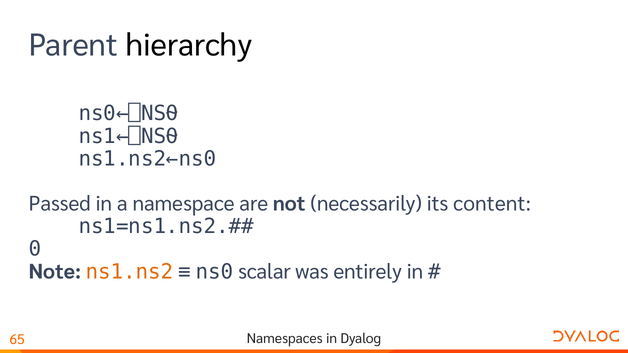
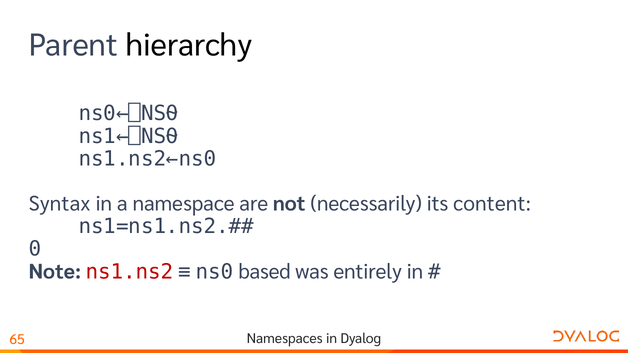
Passed: Passed -> Syntax
ns1.ns2 colour: orange -> red
scalar: scalar -> based
